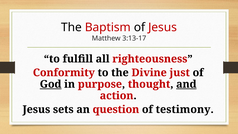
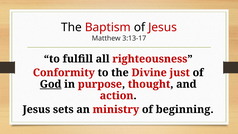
and underline: present -> none
question: question -> ministry
testimony: testimony -> beginning
